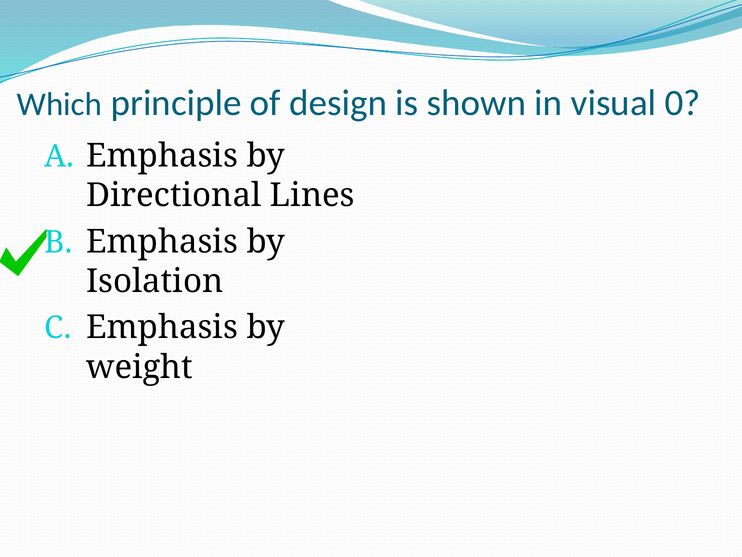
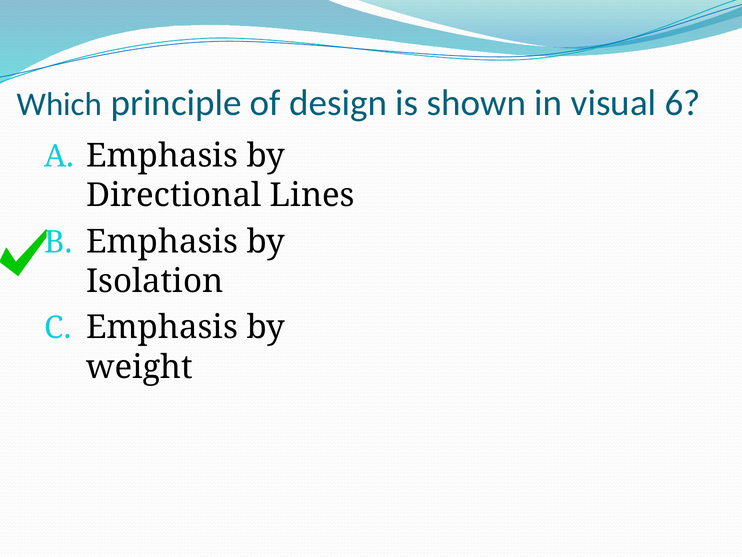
0: 0 -> 6
